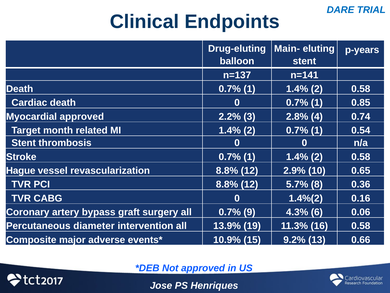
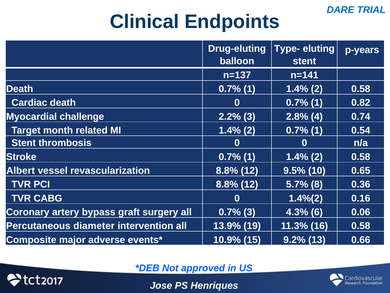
Main-: Main- -> Type-
0.85: 0.85 -> 0.82
Myocardial approved: approved -> challenge
Hague: Hague -> Albert
2.9%: 2.9% -> 9.5%
0.7% 9: 9 -> 3
